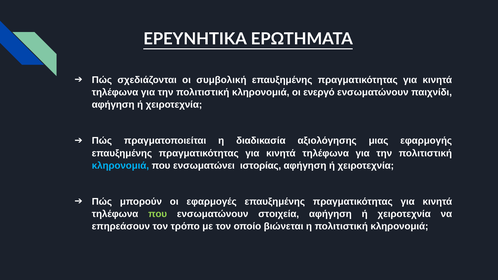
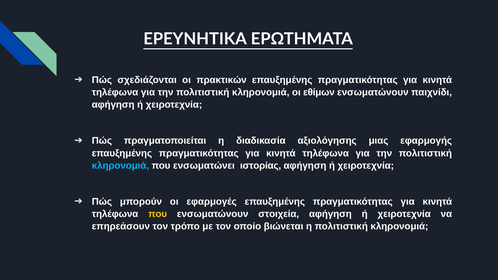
συμβολική: συμβολική -> πρακτικών
ενεργό: ενεργό -> εθίμων
που at (158, 214) colour: light green -> yellow
